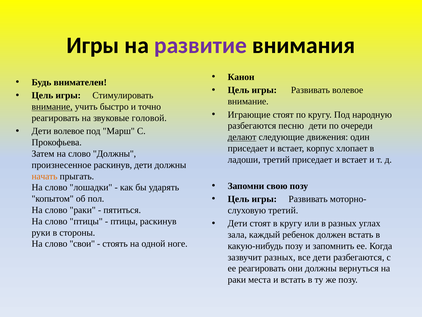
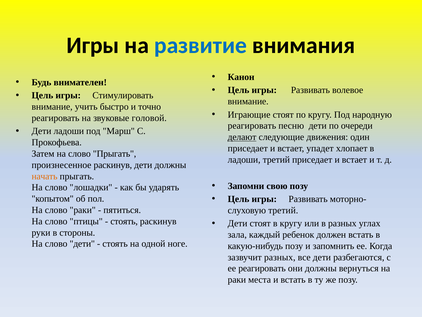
развитие colour: purple -> blue
внимание at (52, 107) underline: present -> none
разбегаются at (252, 126): разбегаются -> реагировать
Дети волевое: волевое -> ладоши
корпус: корпус -> упадет
слово Должны: Должны -> Прыгать
птицы at (124, 221): птицы -> стоять
слово свои: свои -> дети
